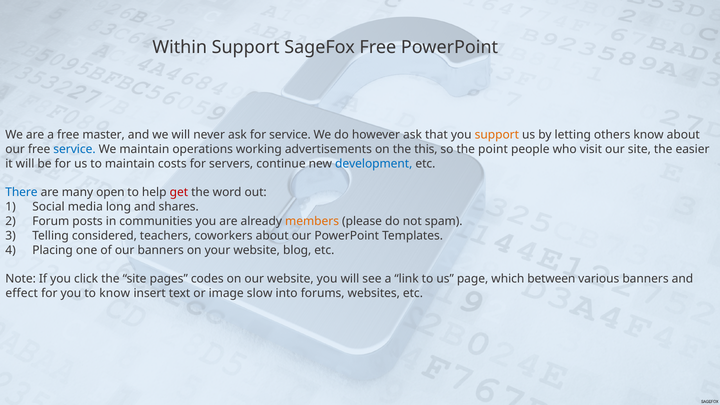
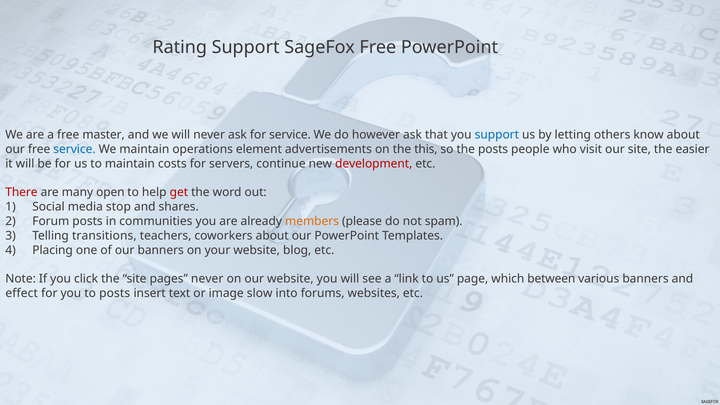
Within: Within -> Rating
support at (497, 135) colour: orange -> blue
working: working -> element
the point: point -> posts
development colour: blue -> red
There colour: blue -> red
long: long -> stop
considered: considered -> transitions
pages codes: codes -> never
to know: know -> posts
